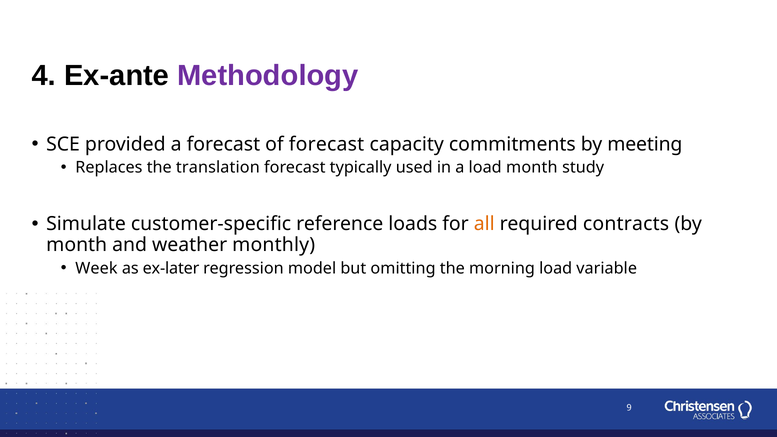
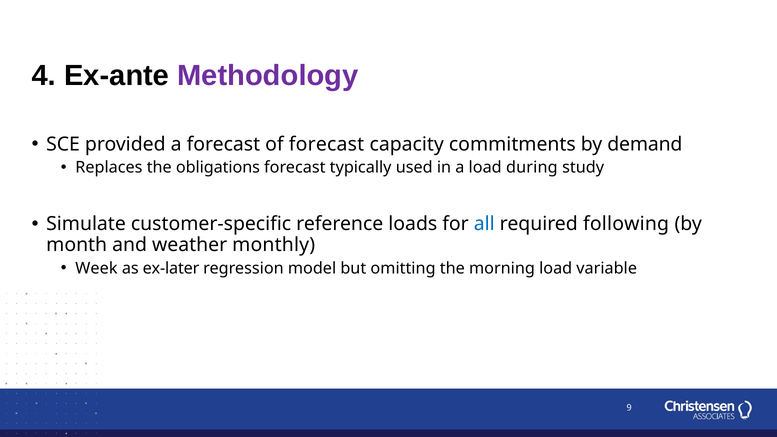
meeting: meeting -> demand
translation: translation -> obligations
load month: month -> during
all colour: orange -> blue
contracts: contracts -> following
